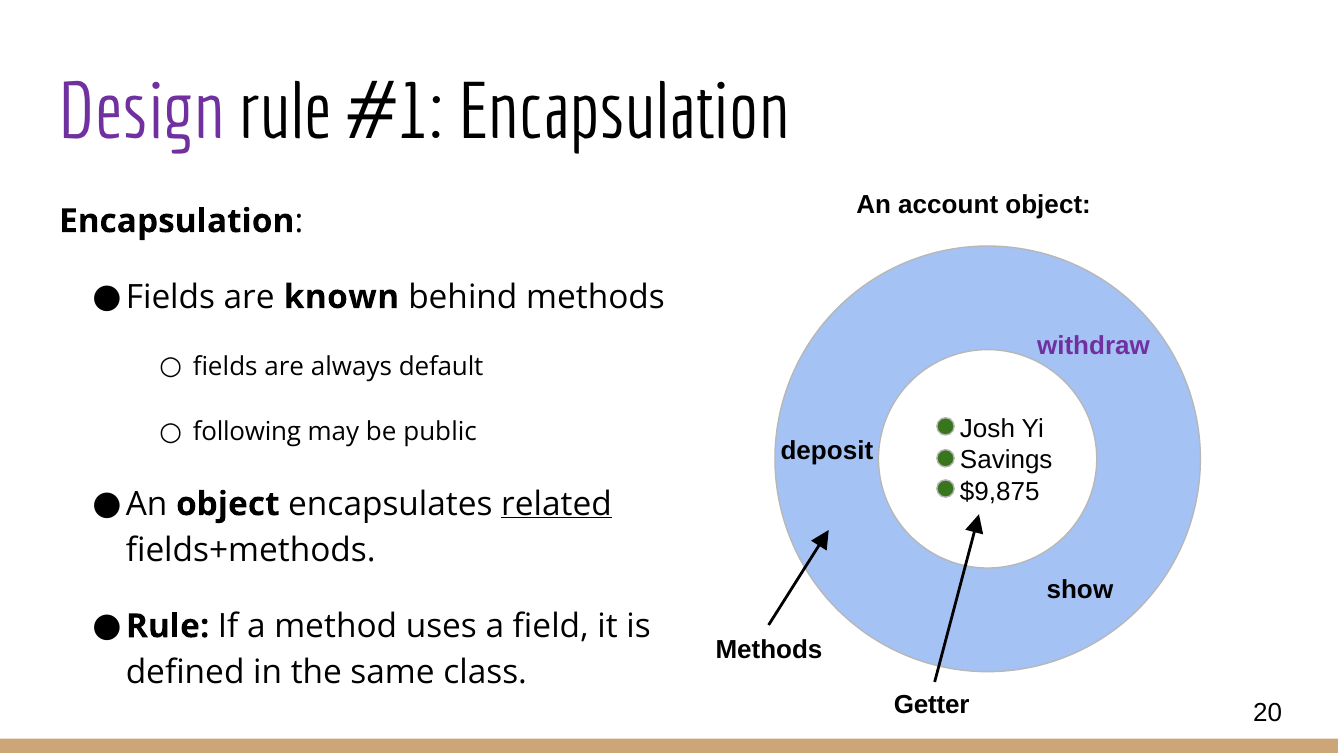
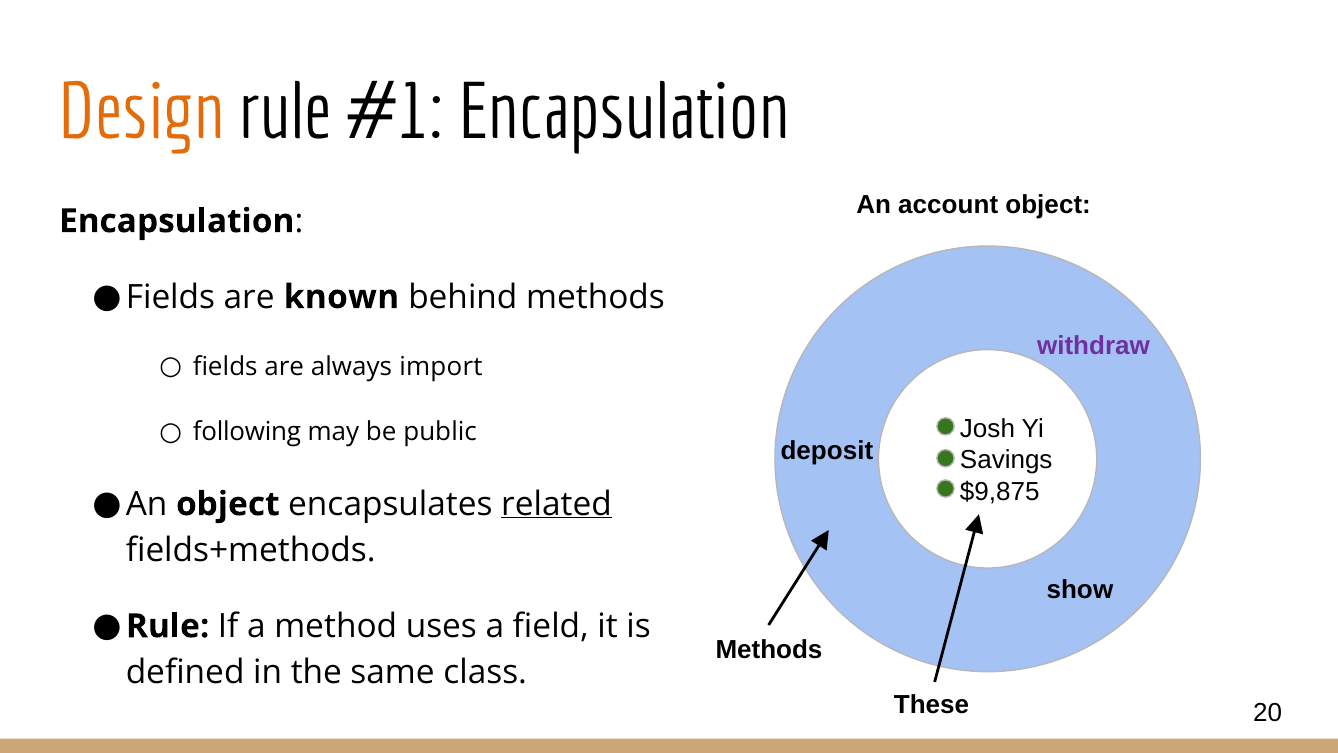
Design colour: purple -> orange
default: default -> import
Getter: Getter -> These
